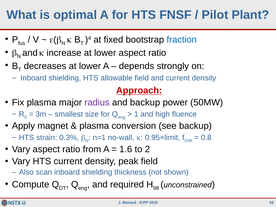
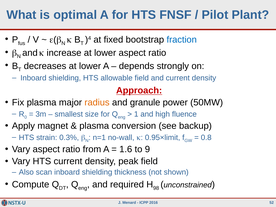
radius colour: purple -> orange
and backup: backup -> granule
2: 2 -> 9
